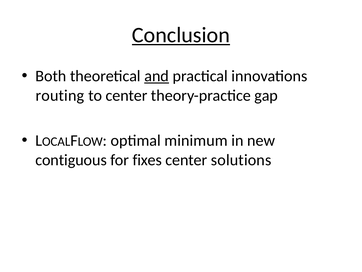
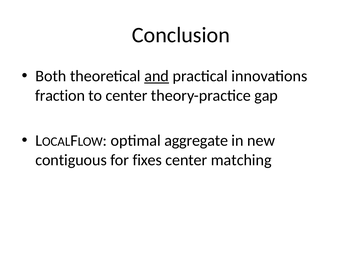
Conclusion underline: present -> none
routing: routing -> fraction
minimum: minimum -> aggregate
solutions: solutions -> matching
